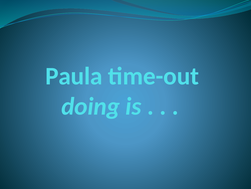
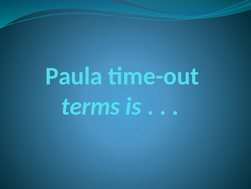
doing: doing -> terms
